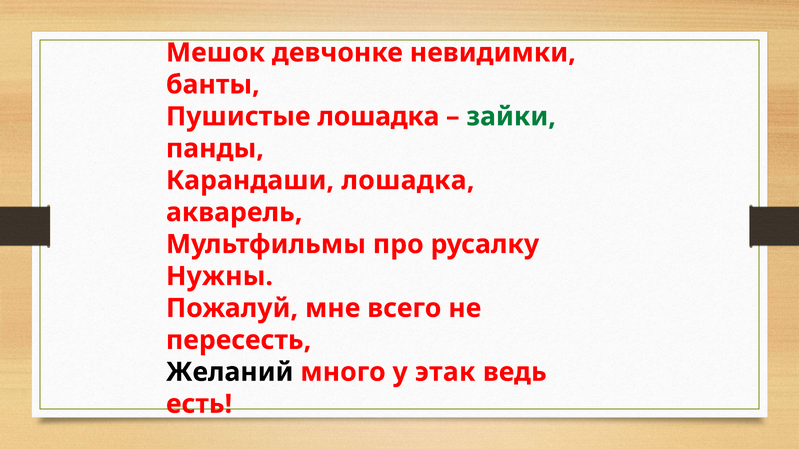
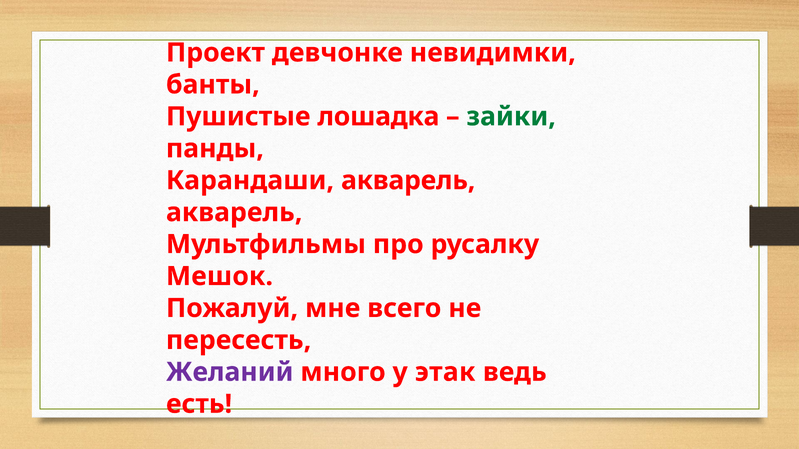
Мешок: Мешок -> Проект
Карандаши лошадка: лошадка -> акварель
Нужны: Нужны -> Мешок
Желаний colour: black -> purple
